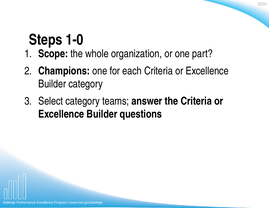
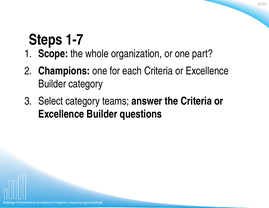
1-0: 1-0 -> 1-7
